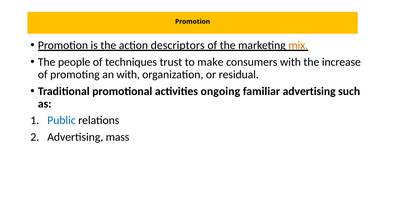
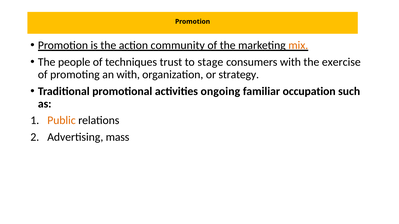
descriptors: descriptors -> community
make: make -> stage
increase: increase -> exercise
residual: residual -> strategy
familiar advertising: advertising -> occupation
Public colour: blue -> orange
